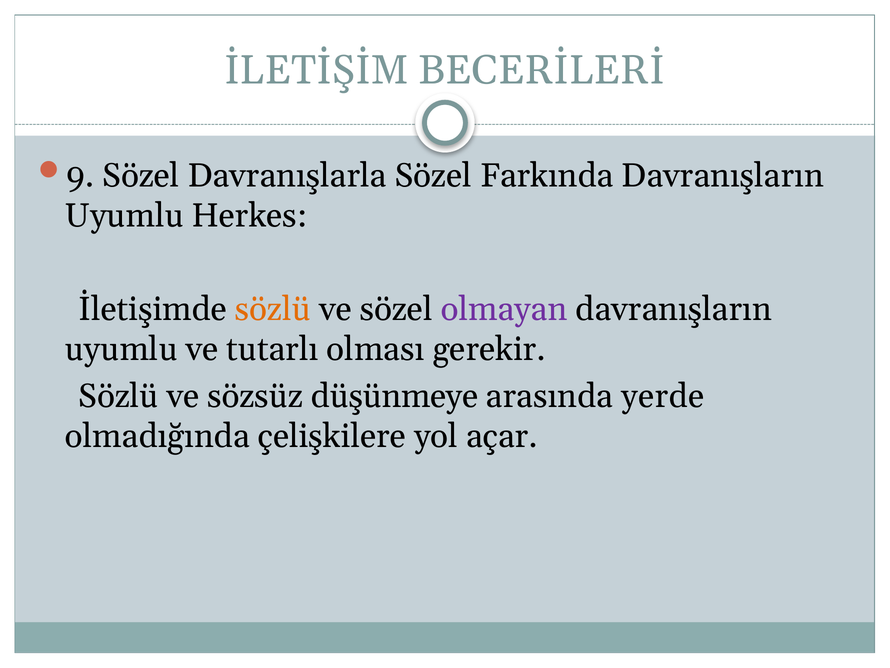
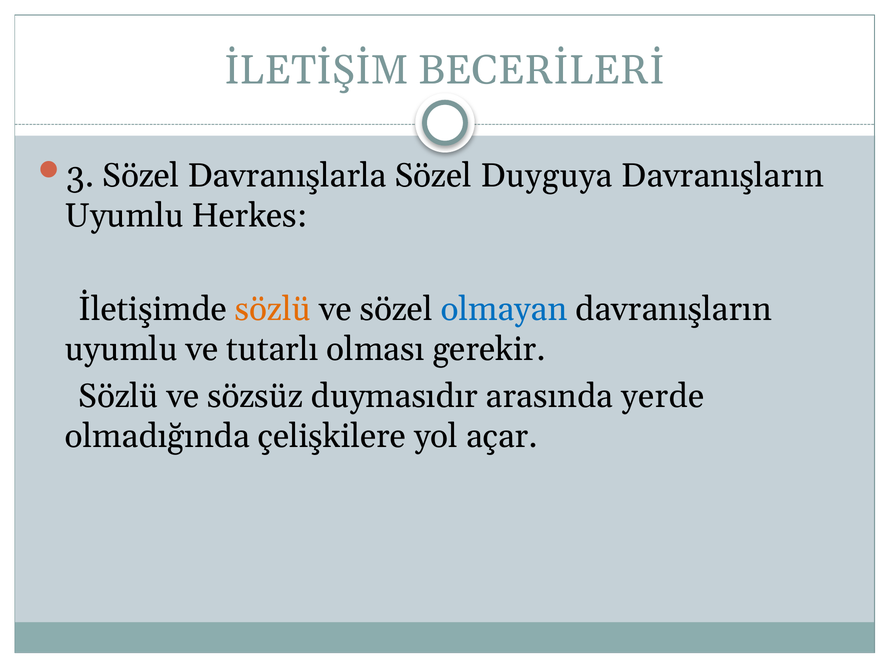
9: 9 -> 3
Farkında: Farkında -> Duyguya
olmayan colour: purple -> blue
düşünmeye: düşünmeye -> duymasıdır
